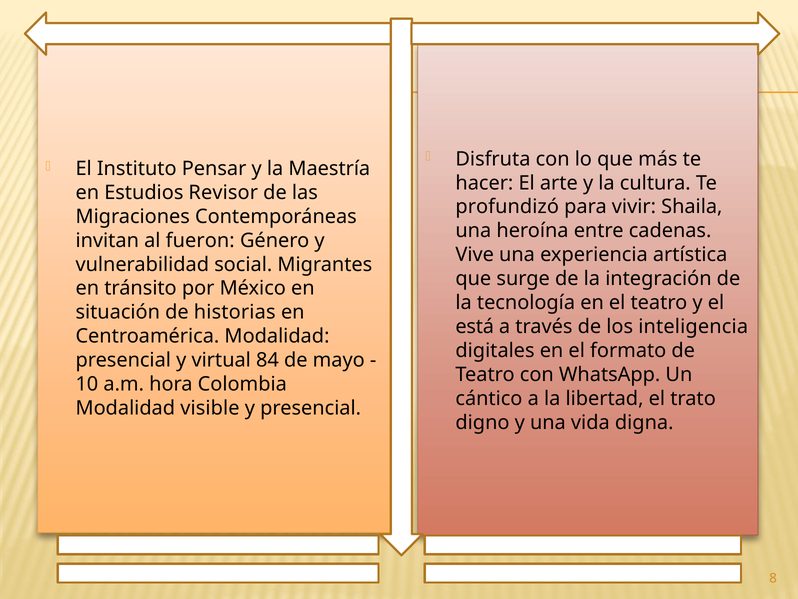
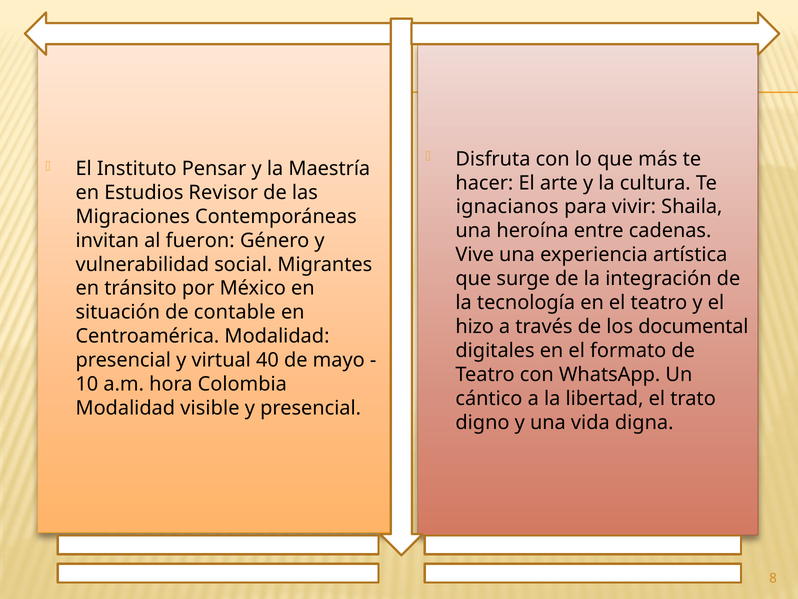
profundizó: profundizó -> ignacianos
historias: historias -> contable
está: está -> hizo
inteligencia: inteligencia -> documental
84: 84 -> 40
